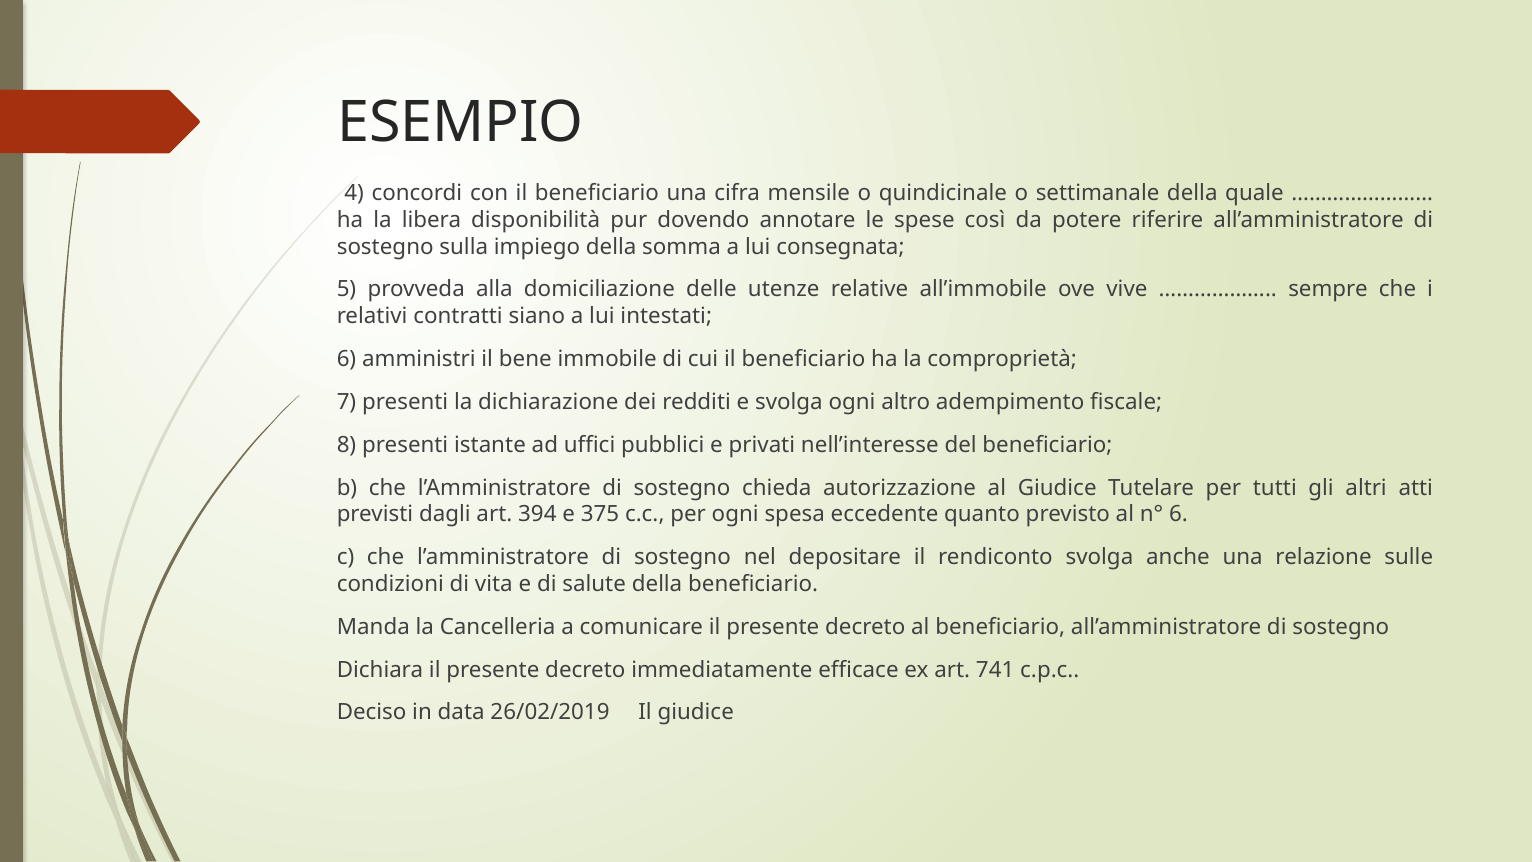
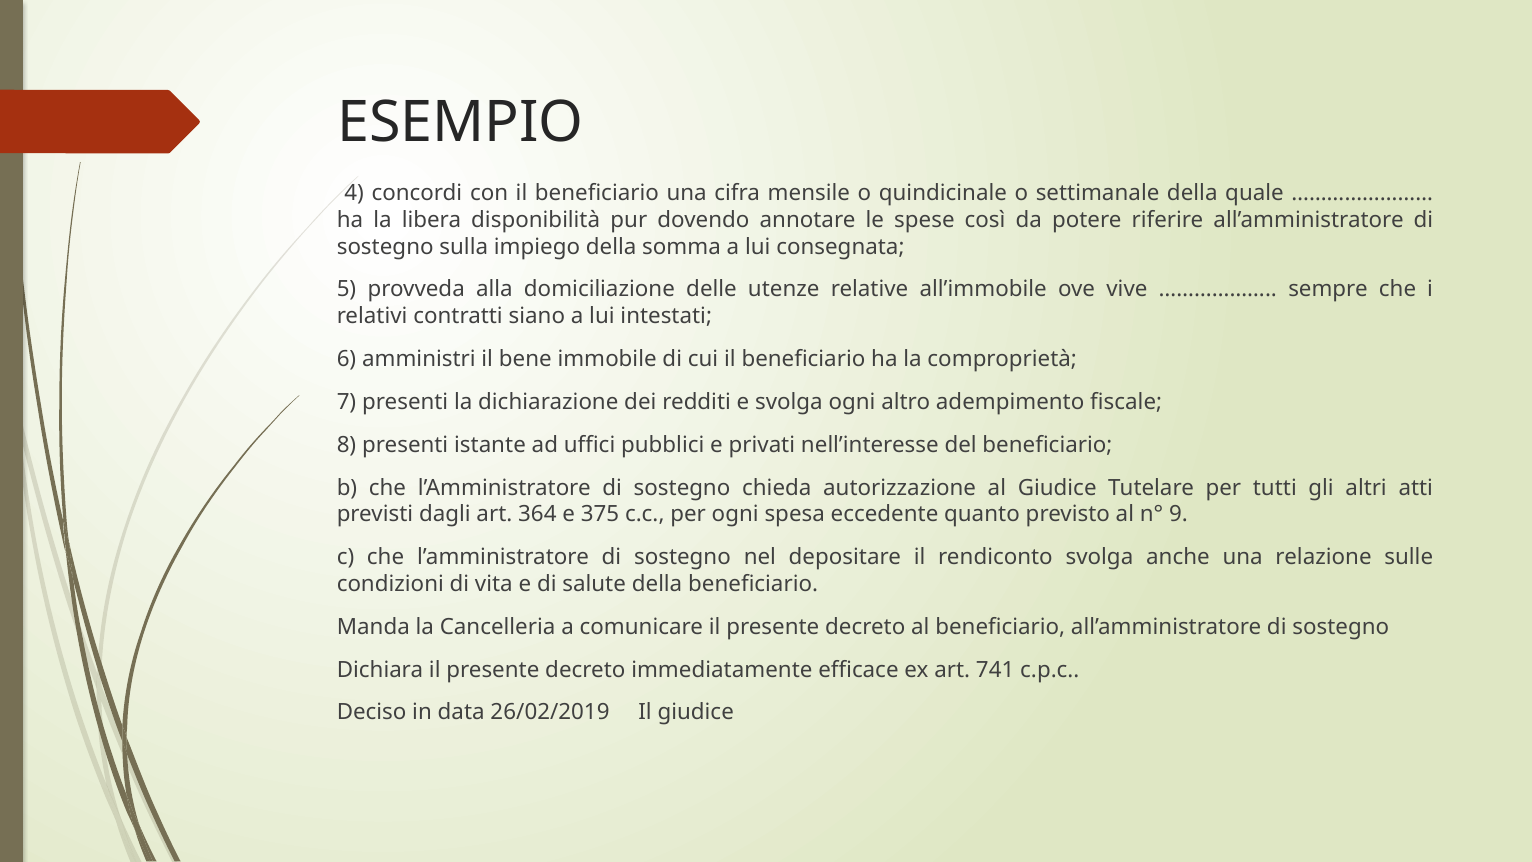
394: 394 -> 364
n° 6: 6 -> 9
